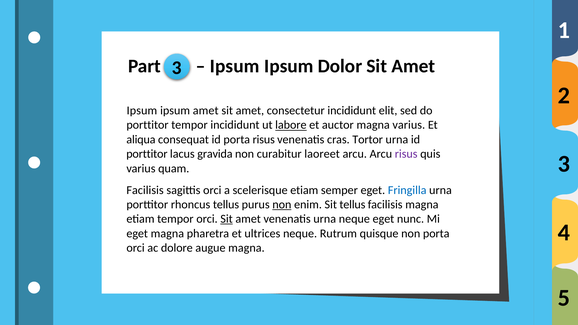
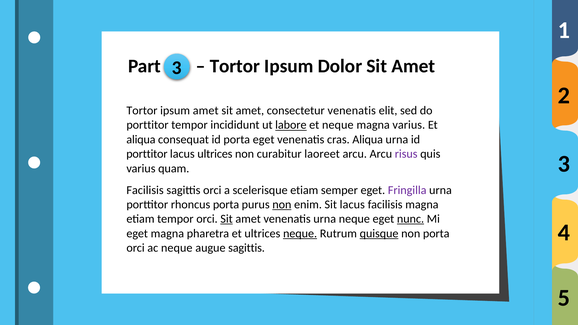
Ipsum at (235, 66): Ipsum -> Tortor
Ipsum at (142, 111): Ipsum -> Tortor
consectetur incididunt: incididunt -> venenatis
et auctor: auctor -> neque
porta risus: risus -> eget
cras Tortor: Tortor -> Aliqua
lacus gravida: gravida -> ultrices
Fringilla colour: blue -> purple
rhoncus tellus: tellus -> porta
Sit tellus: tellus -> lacus
nunc underline: none -> present
neque at (300, 233) underline: none -> present
quisque underline: none -> present
ac dolore: dolore -> neque
augue magna: magna -> sagittis
